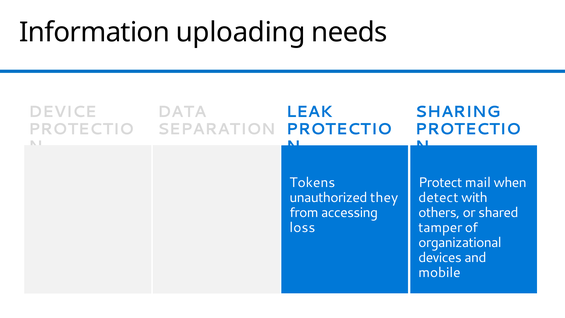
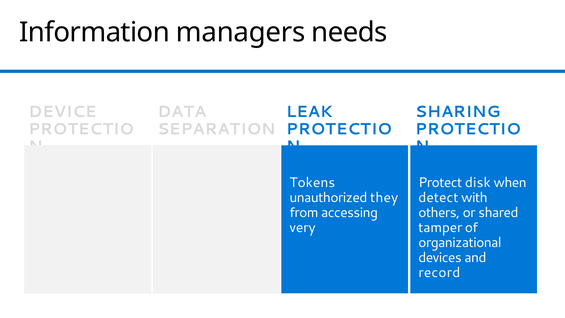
uploading: uploading -> managers
mail: mail -> disk
loss: loss -> very
mobile: mobile -> record
